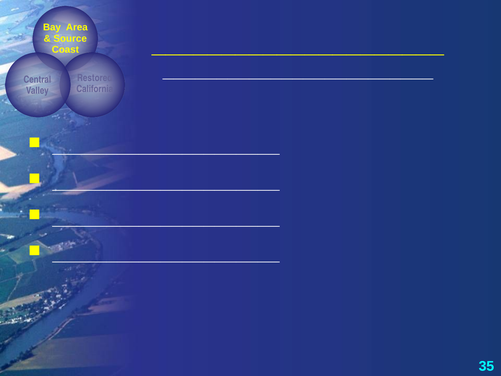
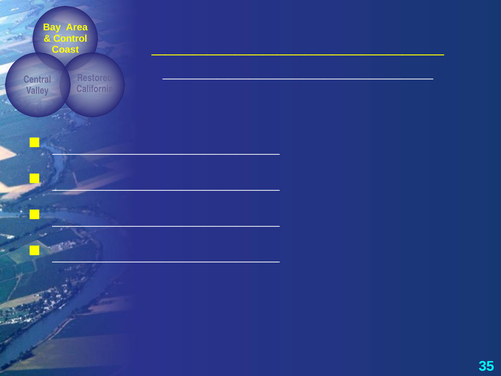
Source: Source -> Control
